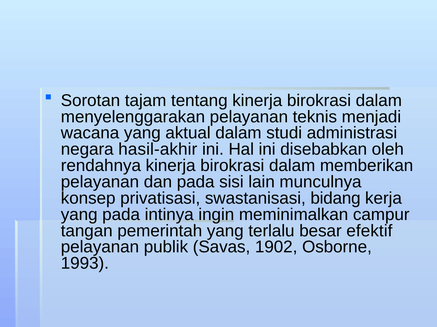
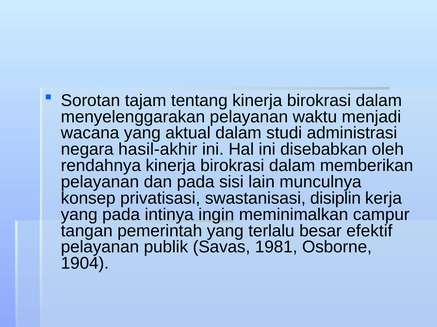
teknis: teknis -> waktu
bidang: bidang -> disiplin
1902: 1902 -> 1981
1993: 1993 -> 1904
